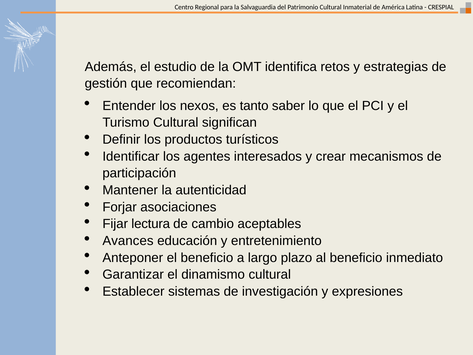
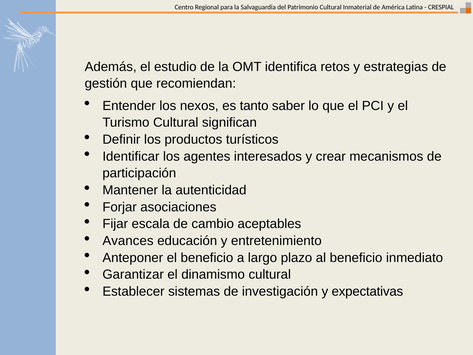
lectura: lectura -> escala
expresiones: expresiones -> expectativas
